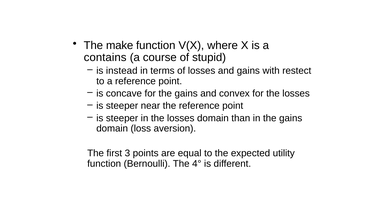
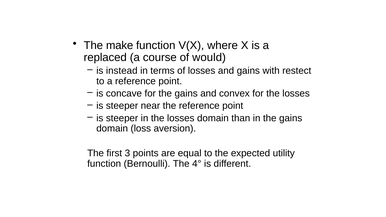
contains: contains -> replaced
stupid: stupid -> would
